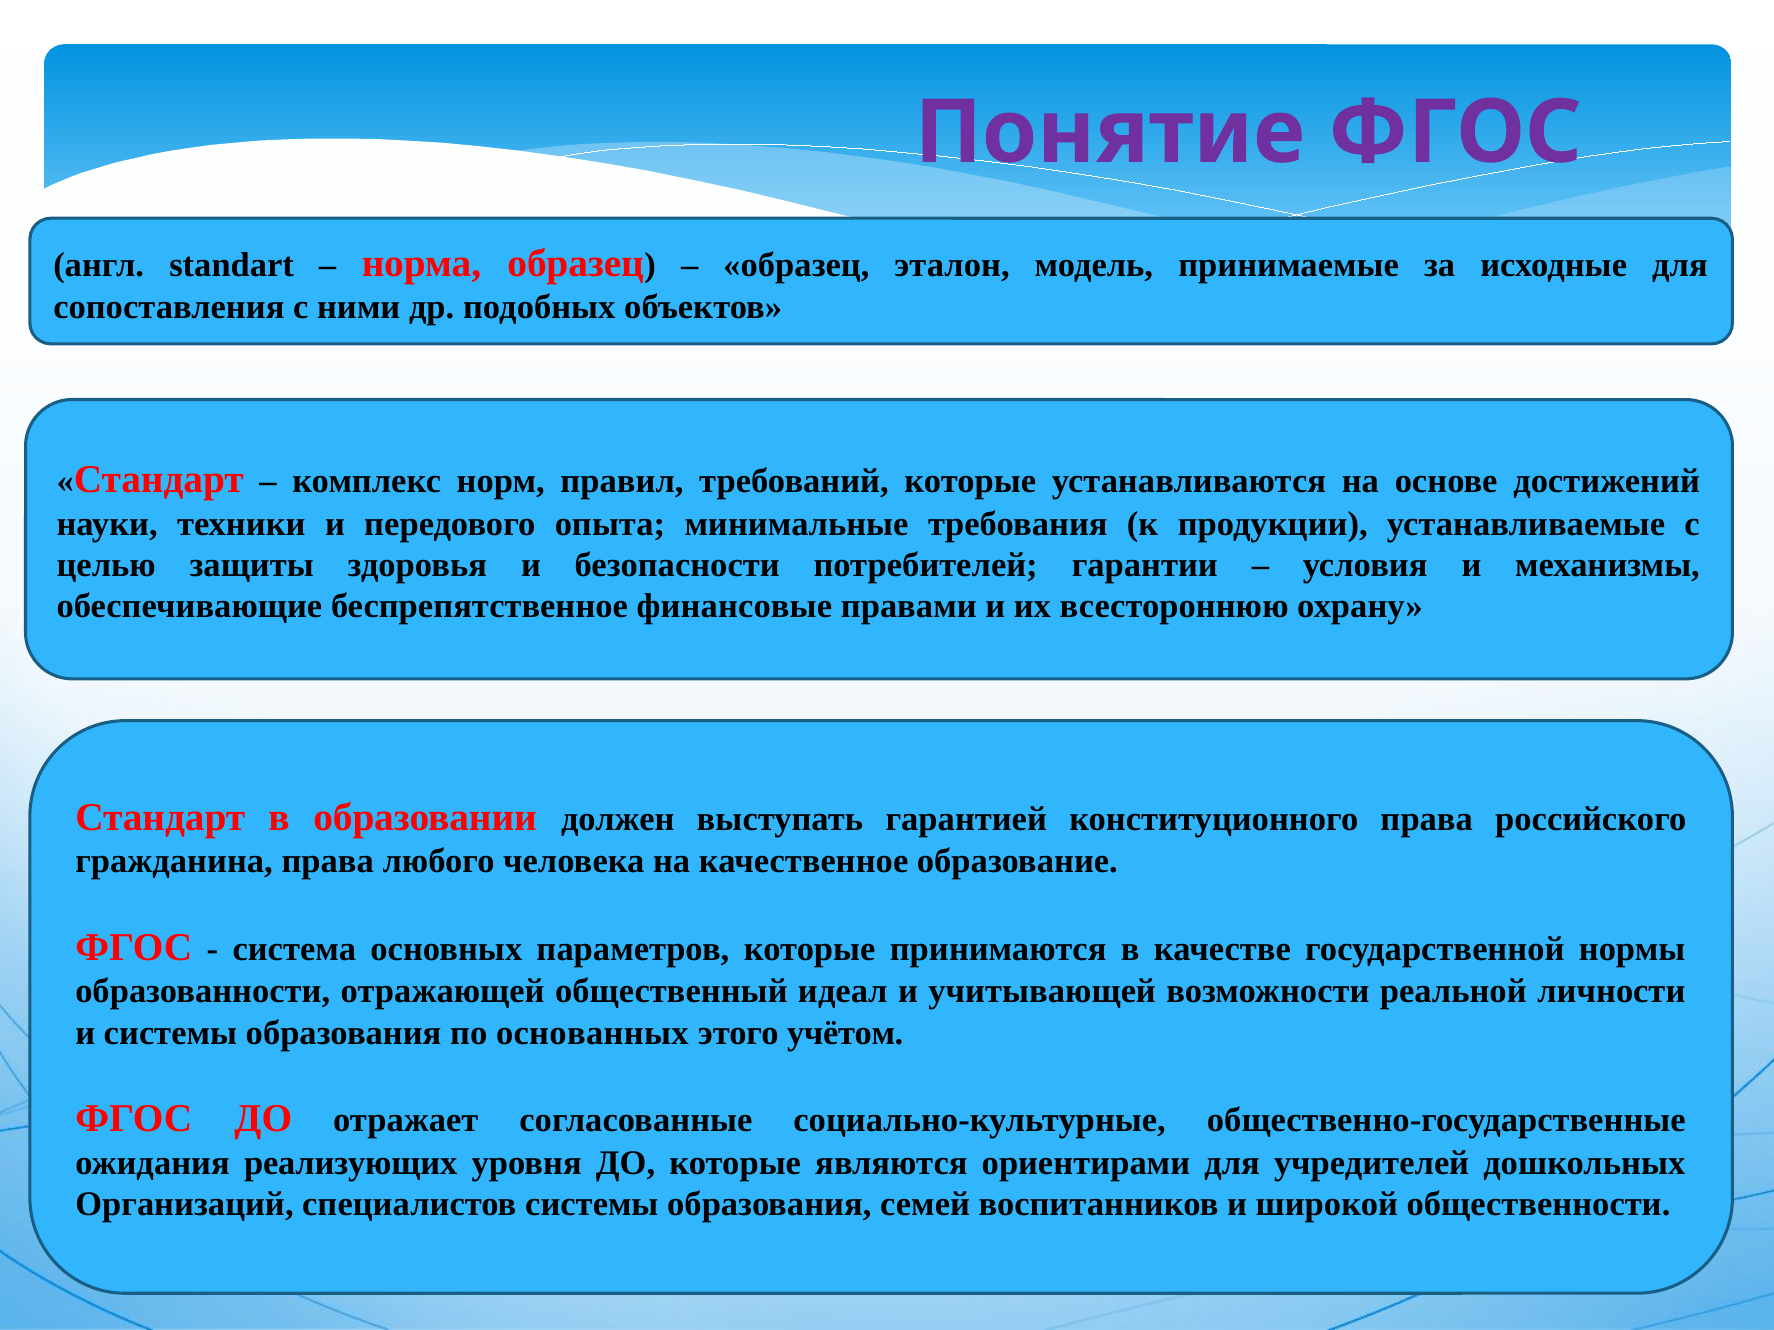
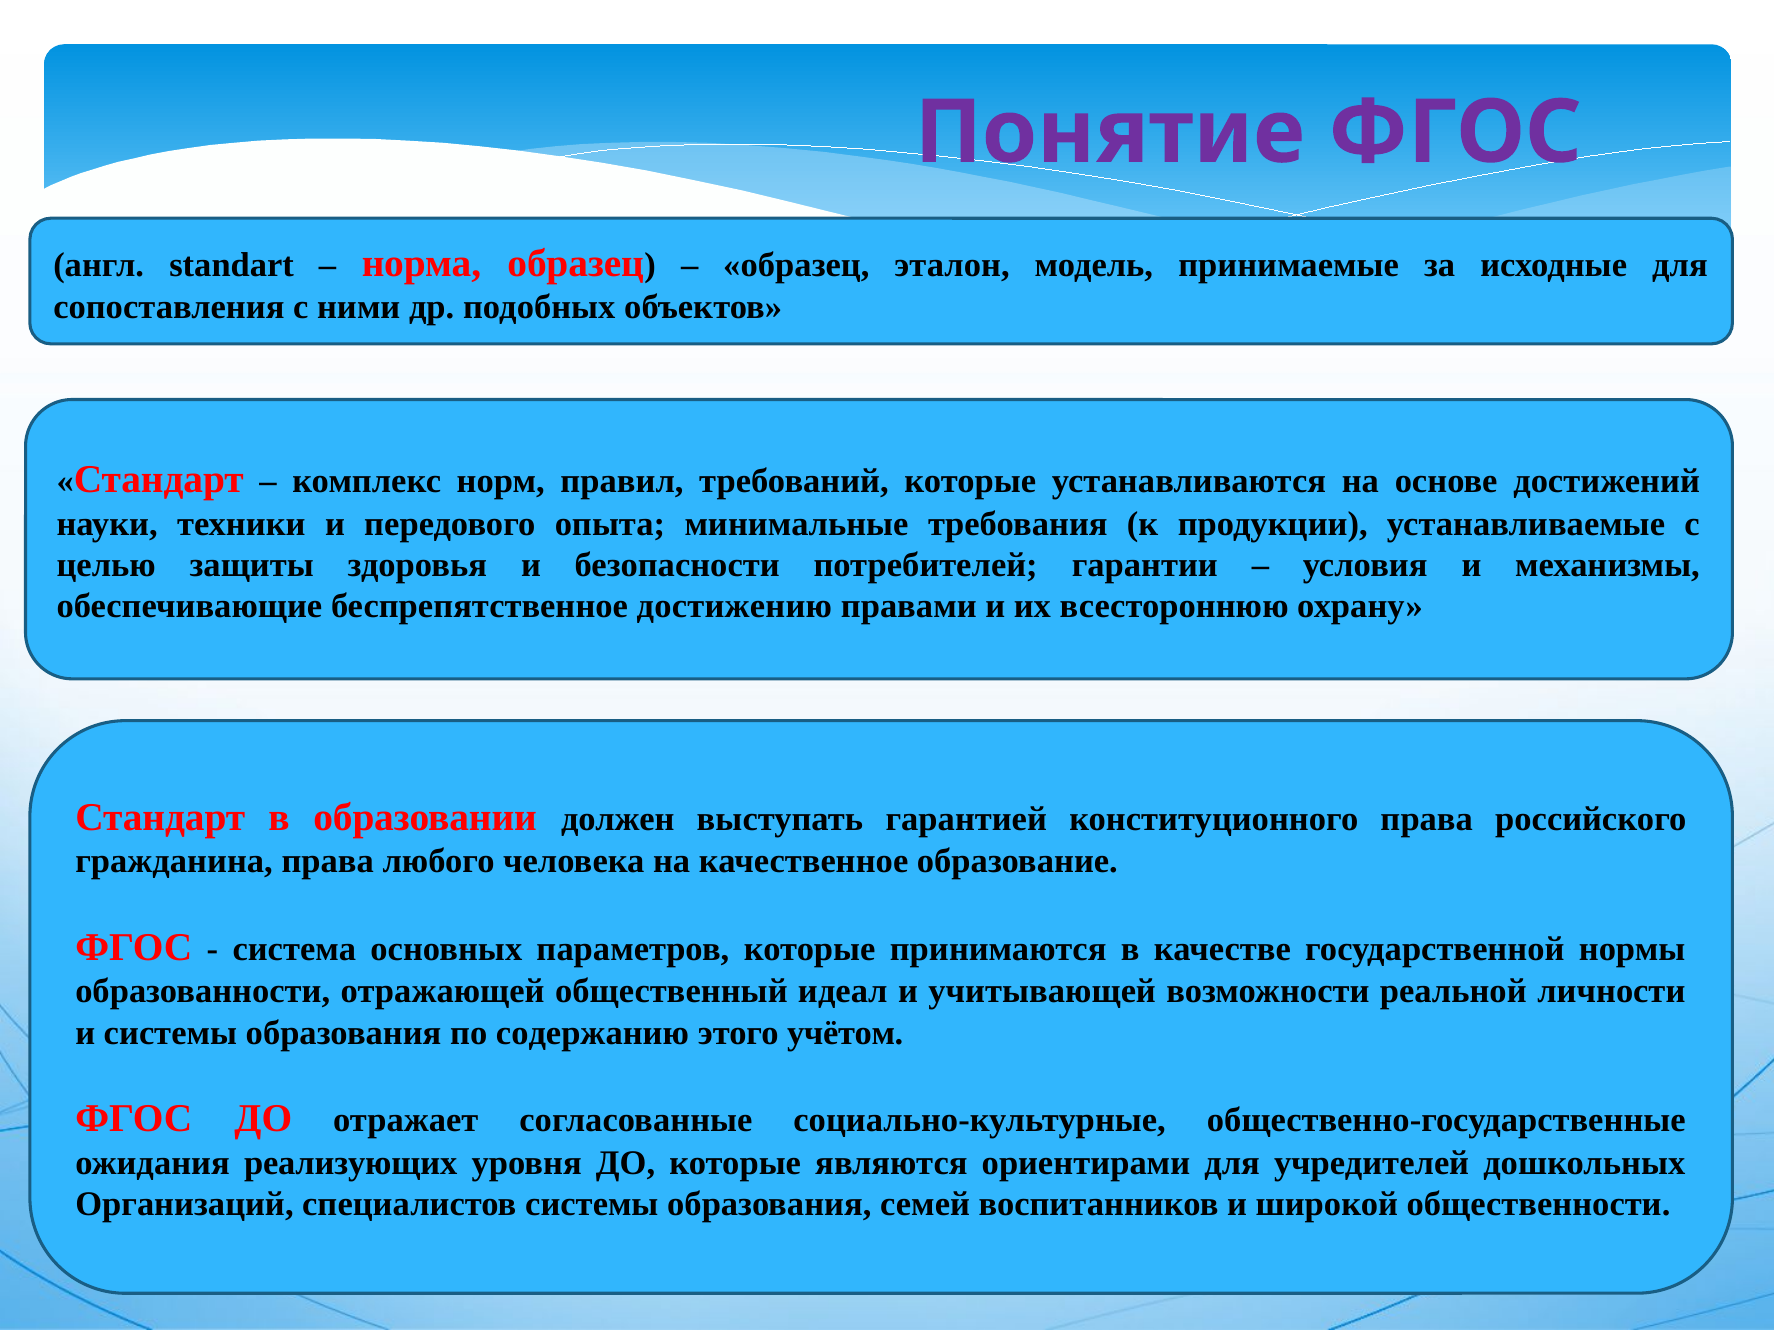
финансовые: финансовые -> достижению
основанных: основанных -> содержанию
